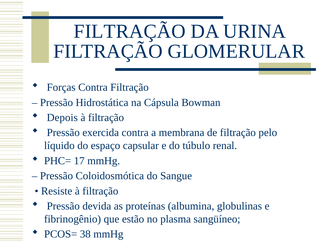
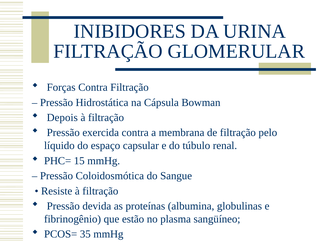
FILTRAÇÃO at (130, 31): FILTRAÇÃO -> INIBIDORES
17: 17 -> 15
38: 38 -> 35
